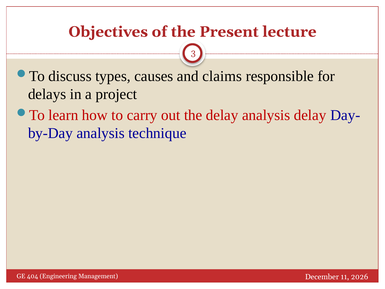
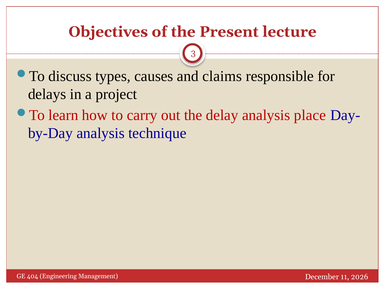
analysis delay: delay -> place
